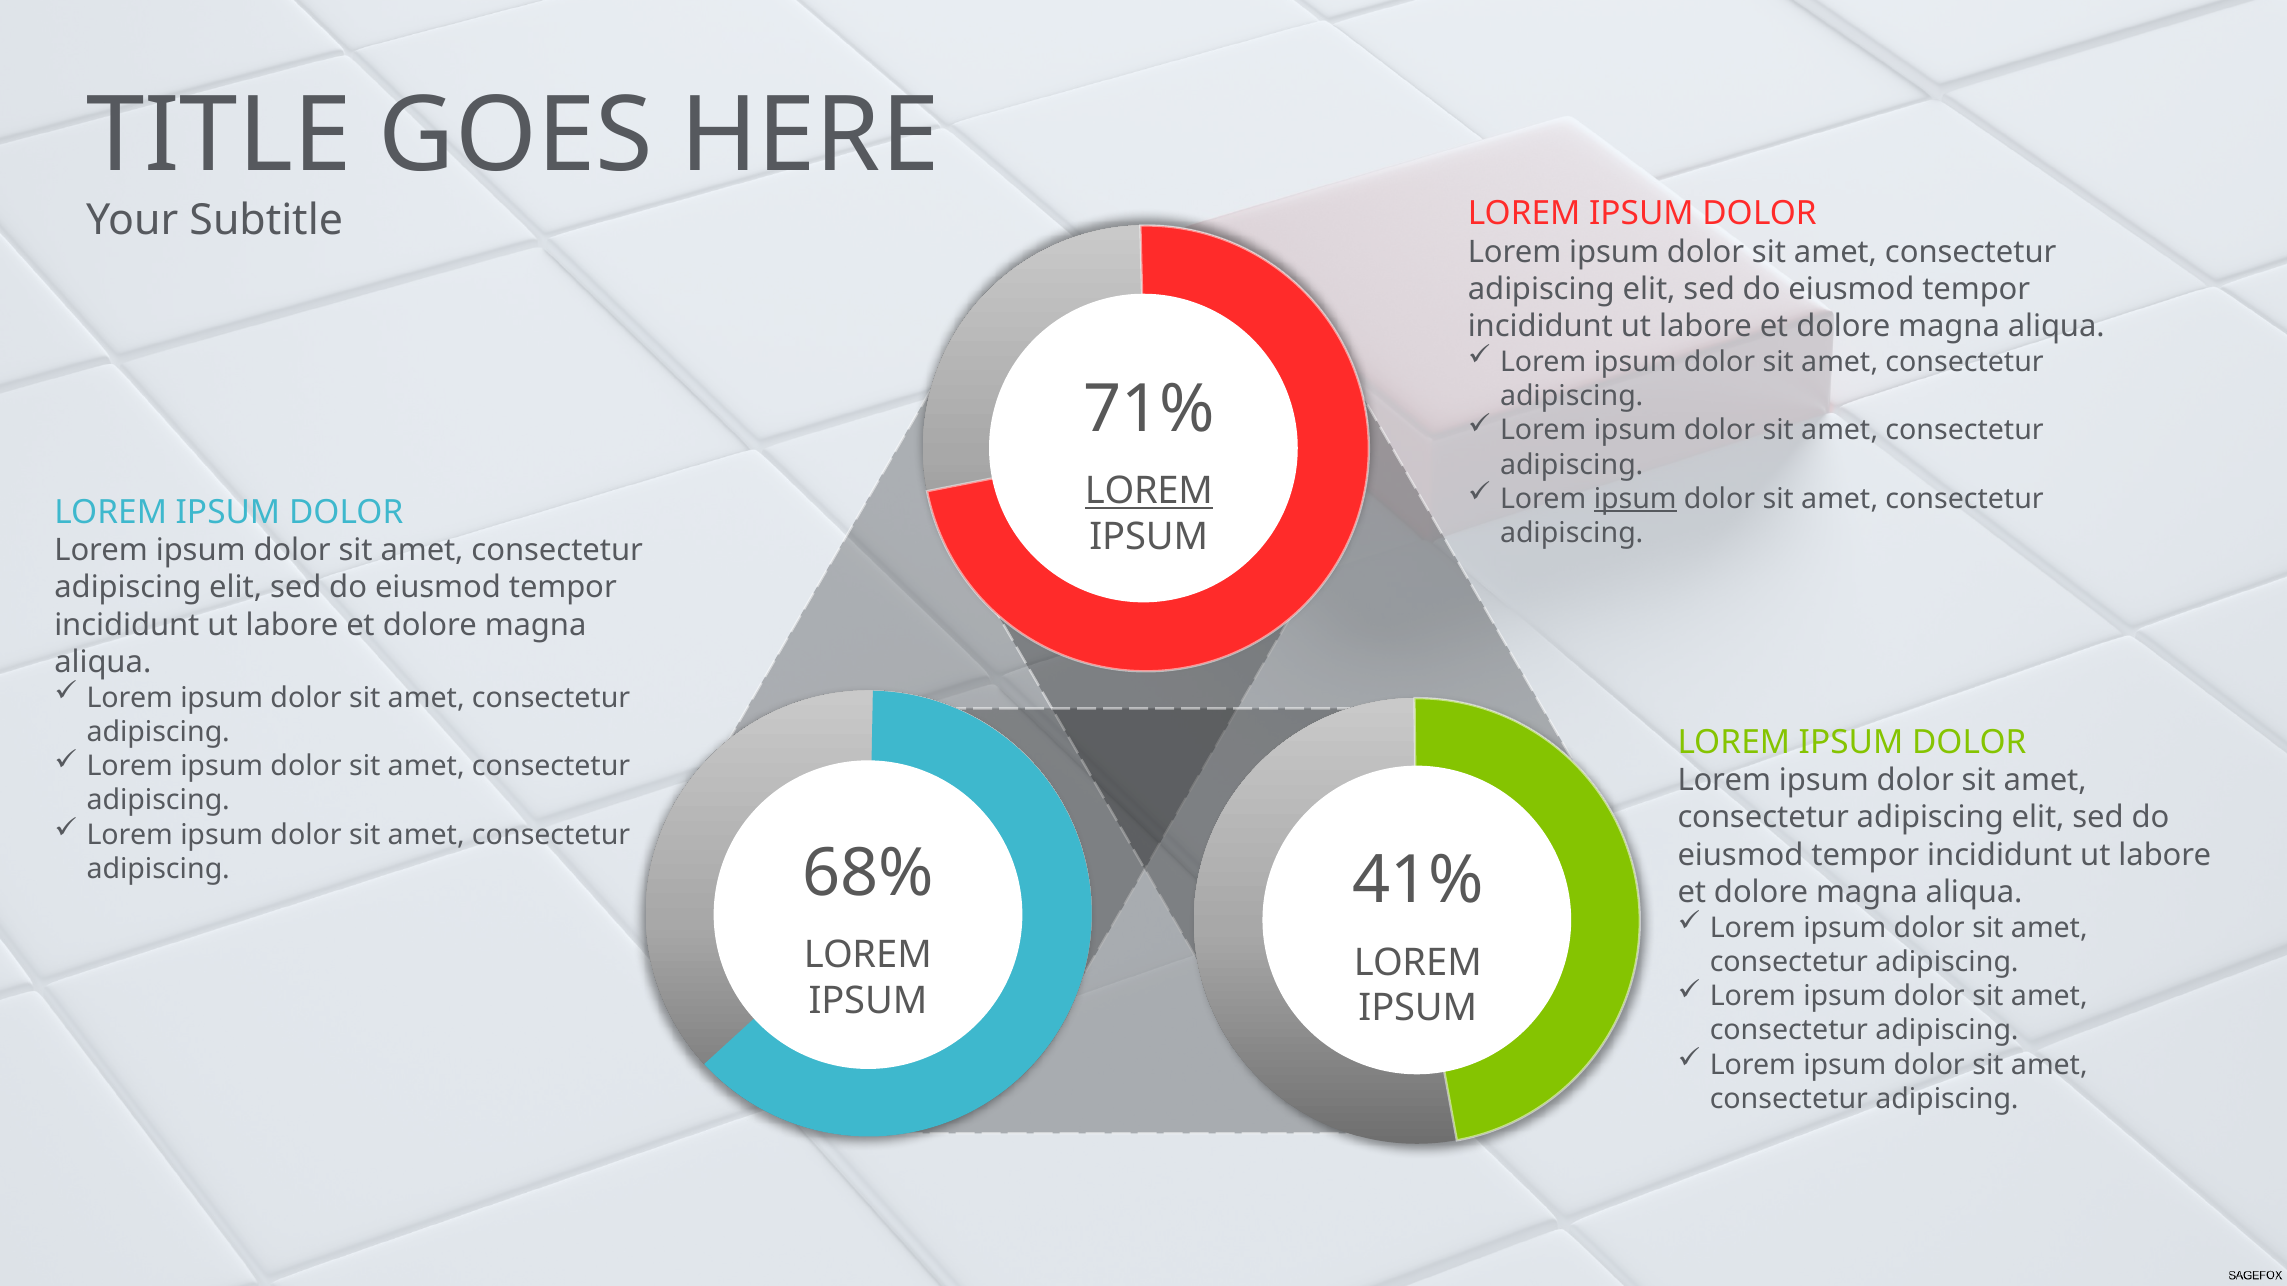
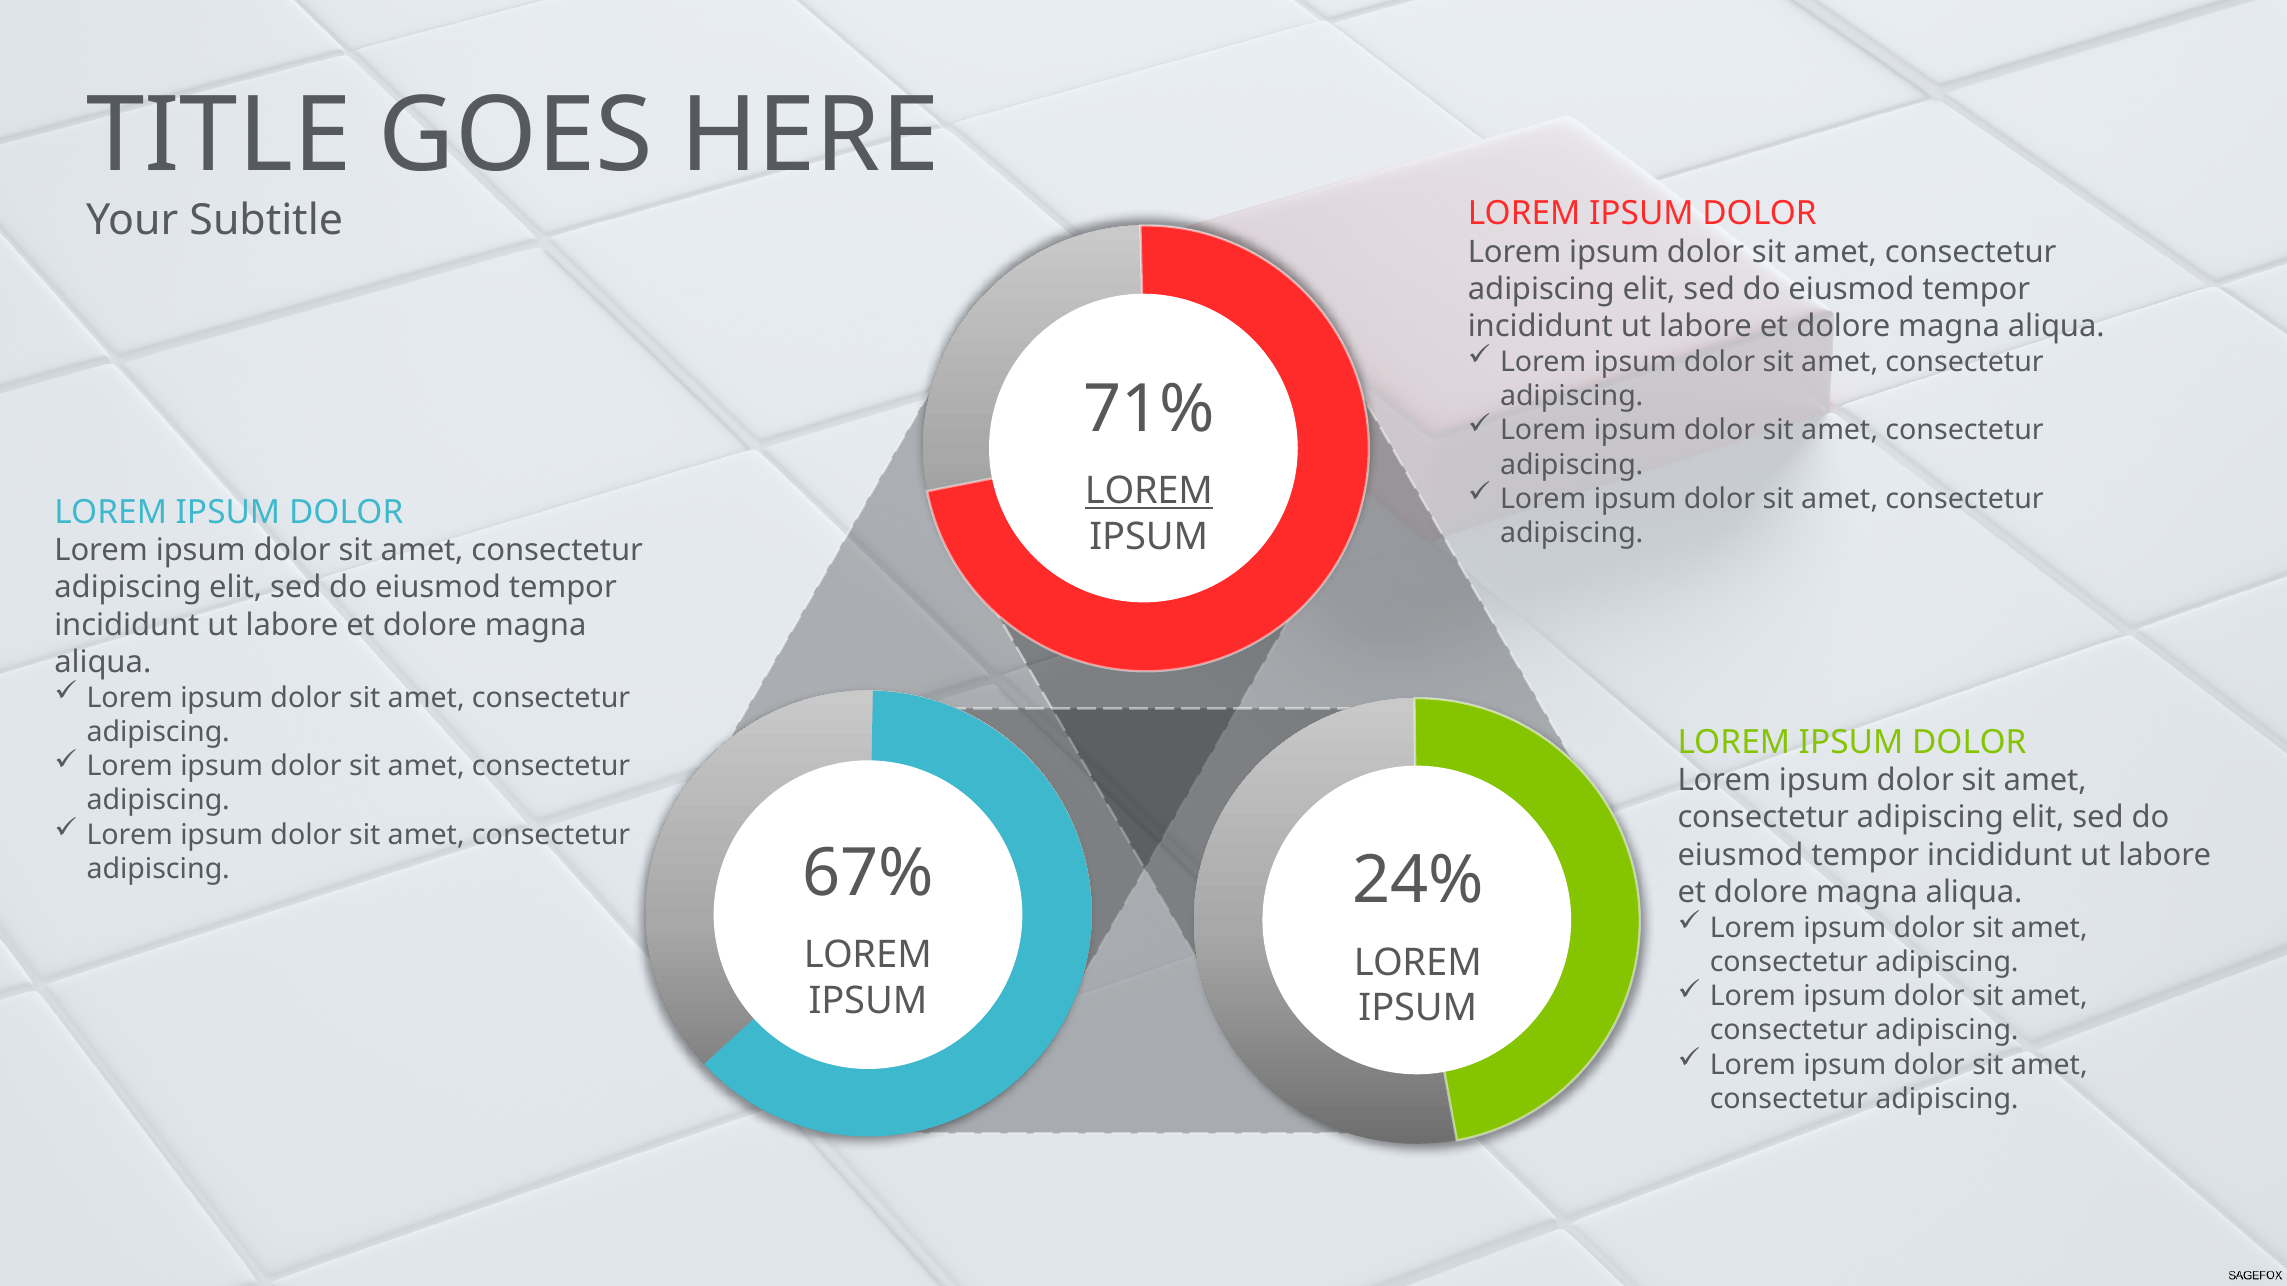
ipsum at (1635, 499) underline: present -> none
68%: 68% -> 67%
41%: 41% -> 24%
